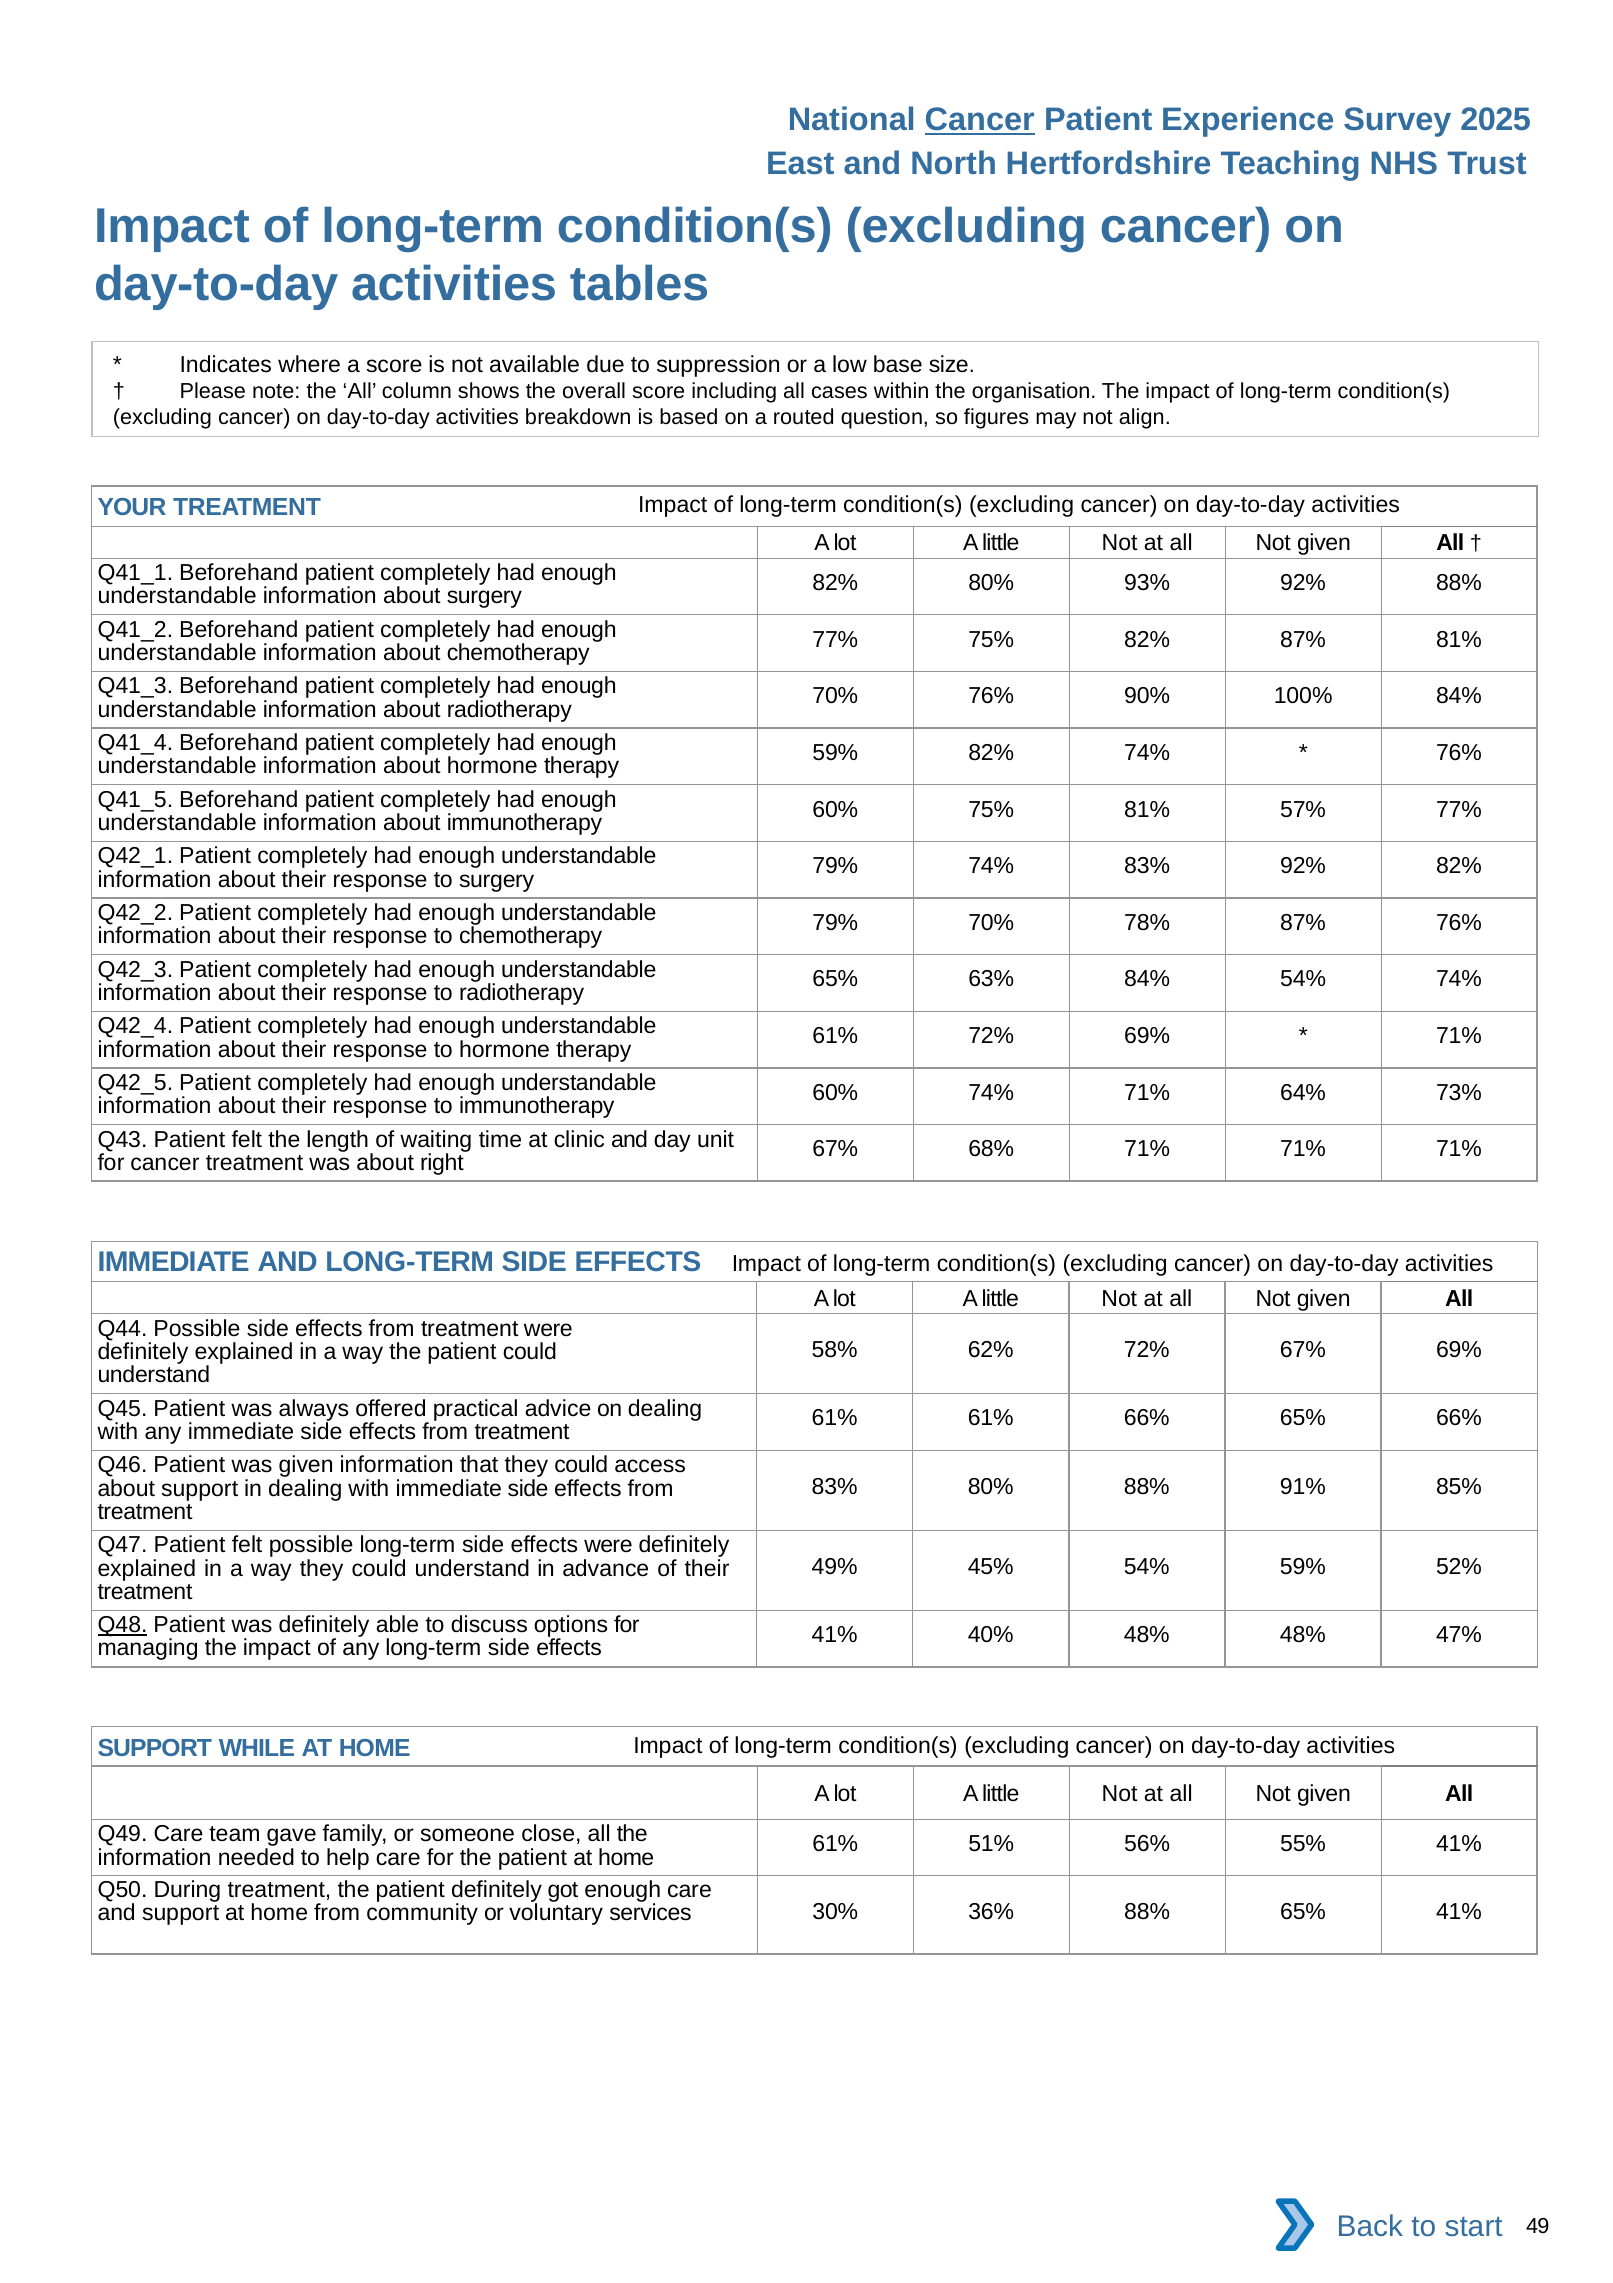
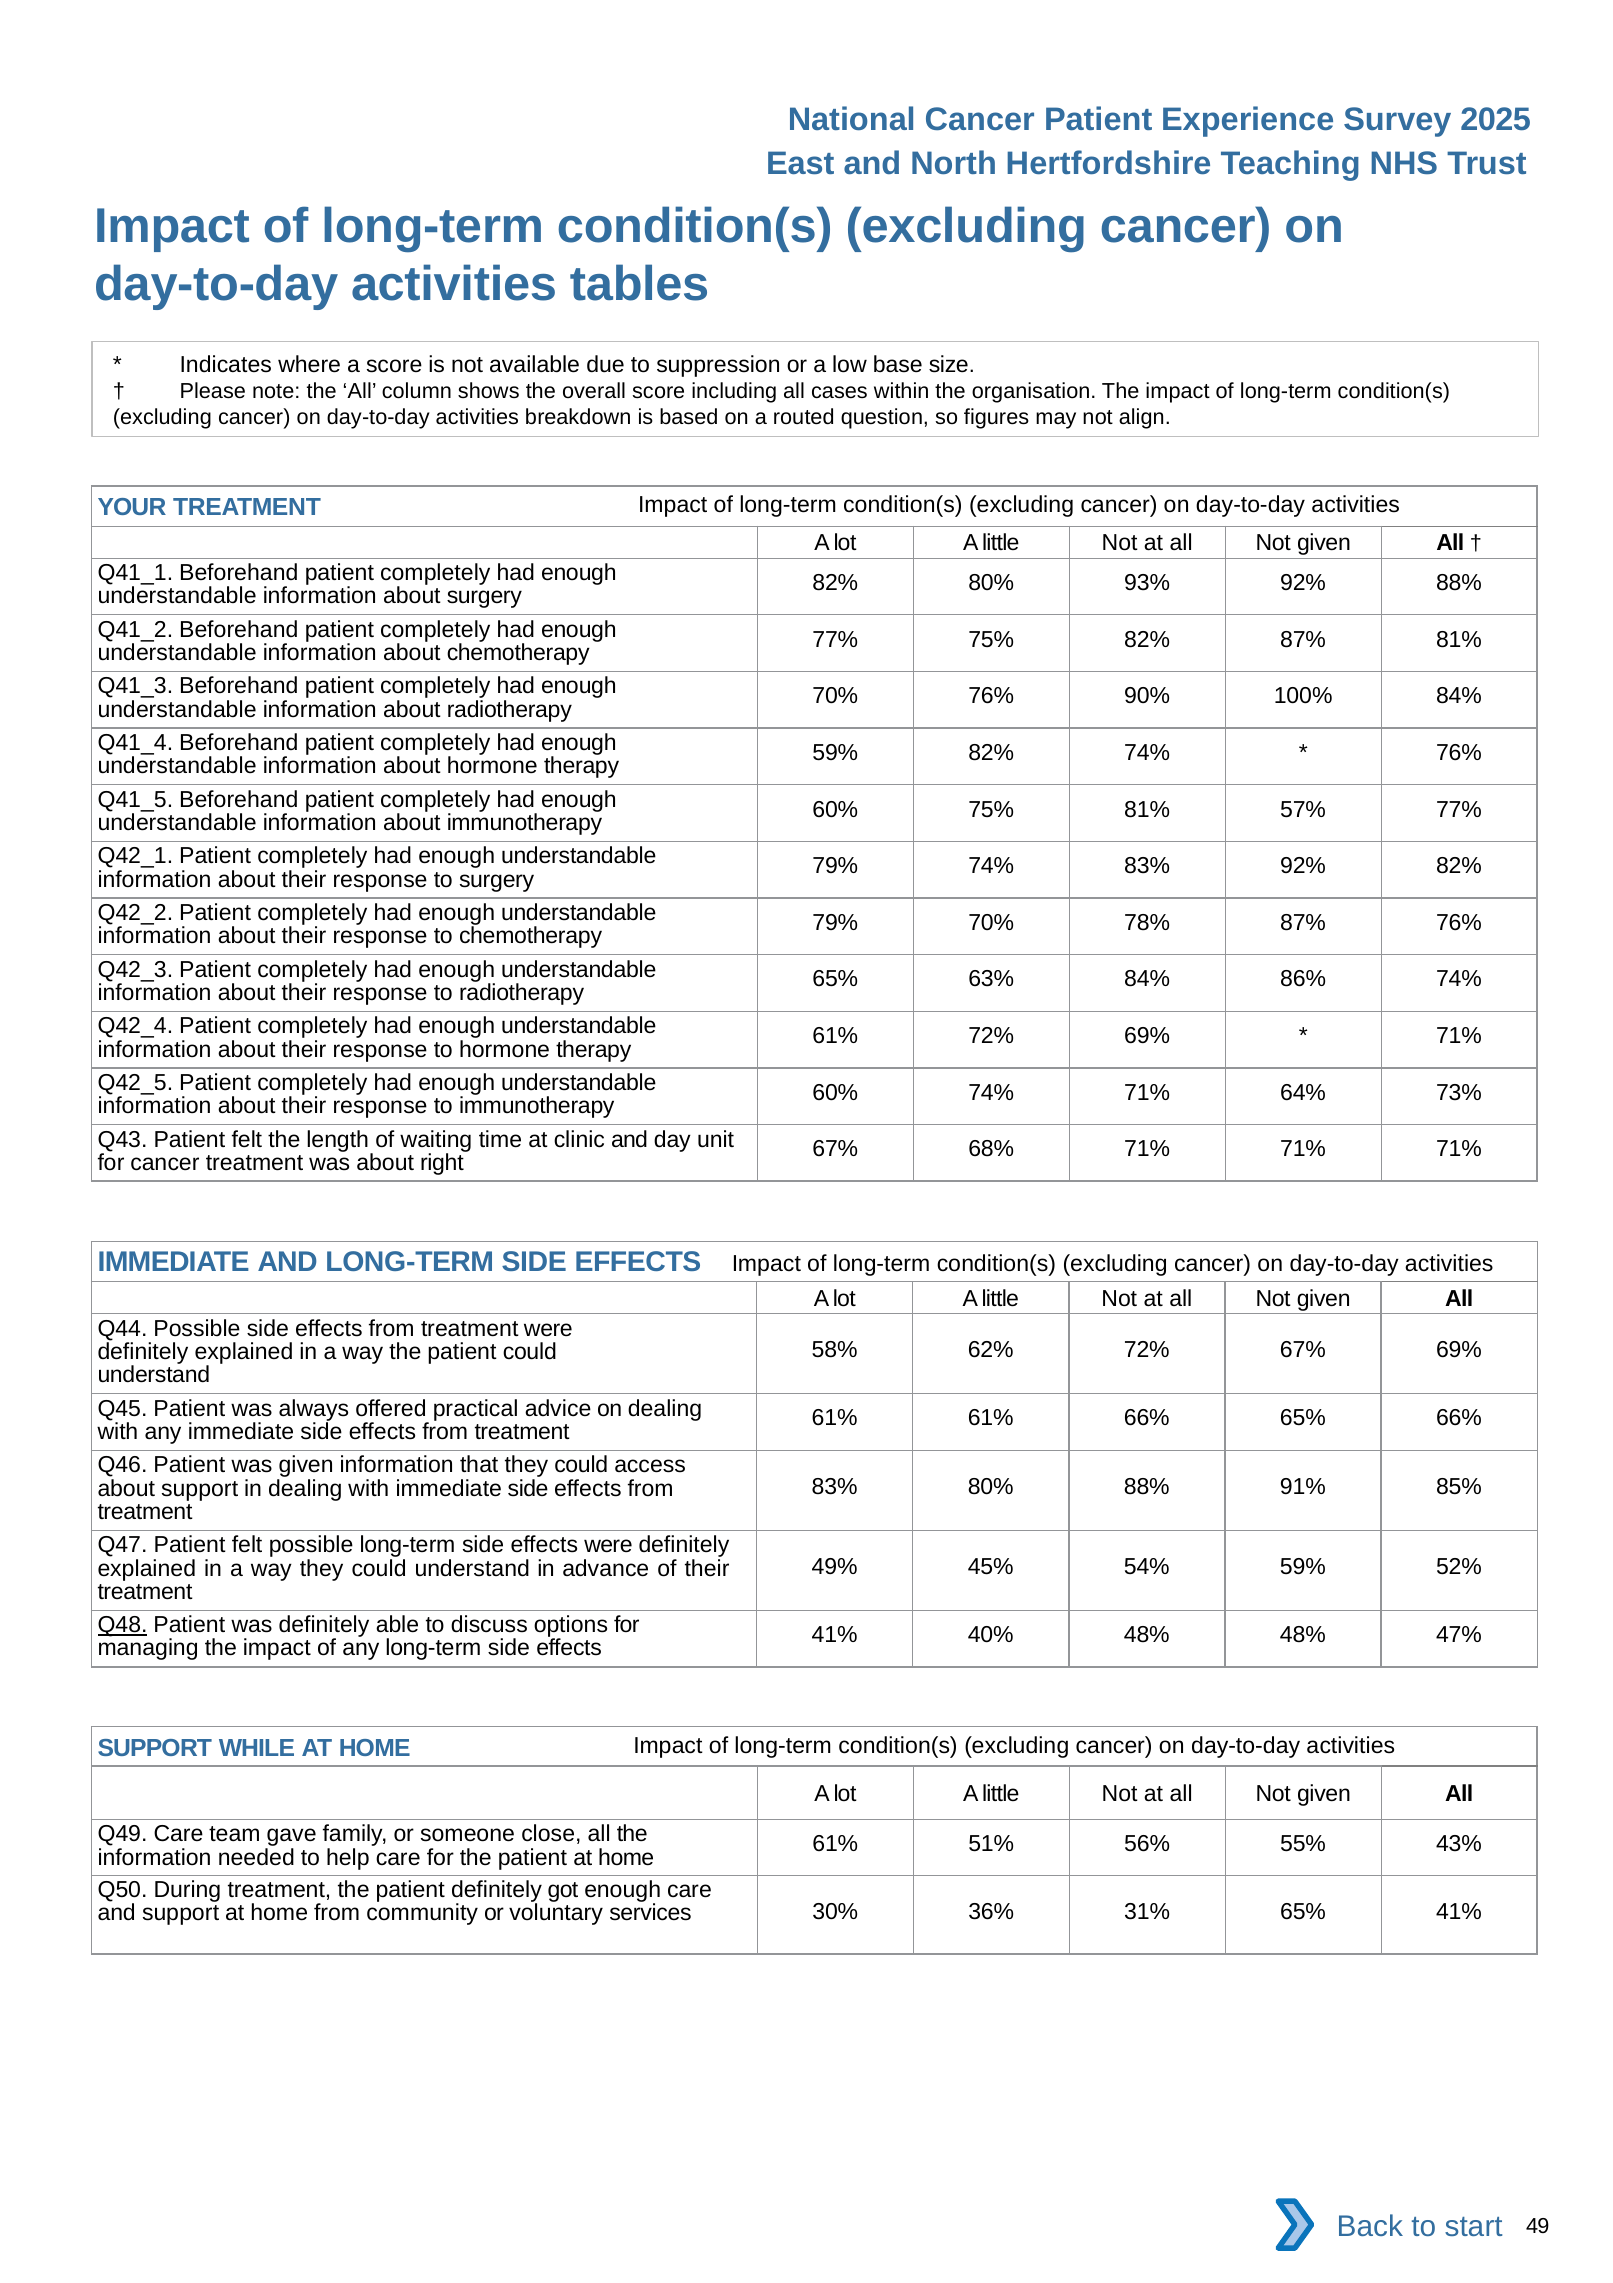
Cancer at (980, 120) underline: present -> none
84% 54%: 54% -> 86%
55% 41%: 41% -> 43%
36% 88%: 88% -> 31%
